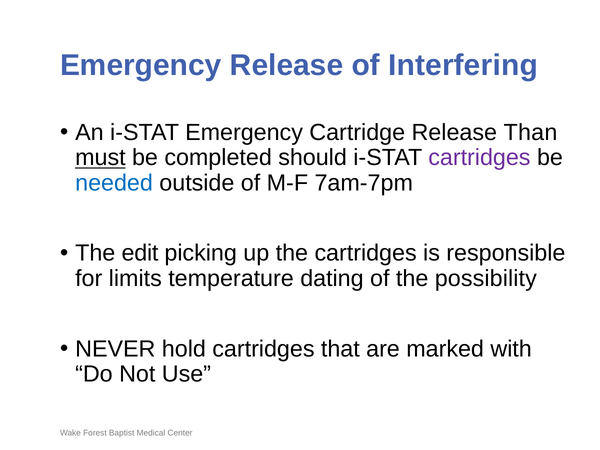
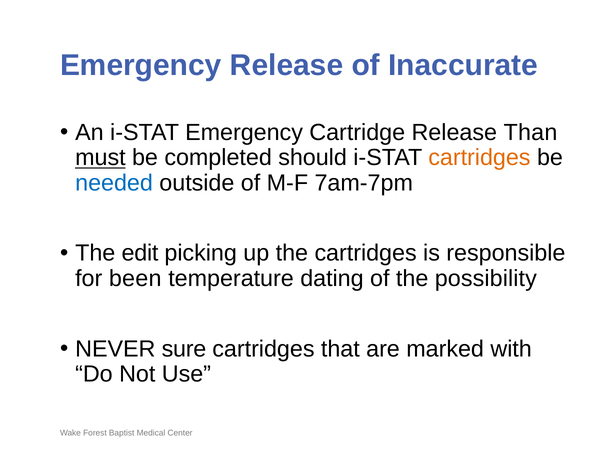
Interfering: Interfering -> Inaccurate
cartridges at (479, 158) colour: purple -> orange
limits: limits -> been
hold: hold -> sure
